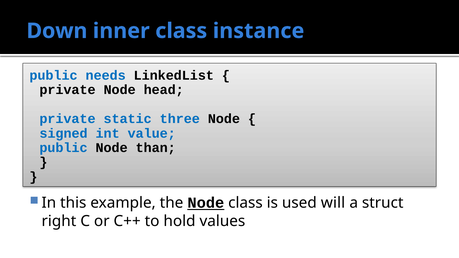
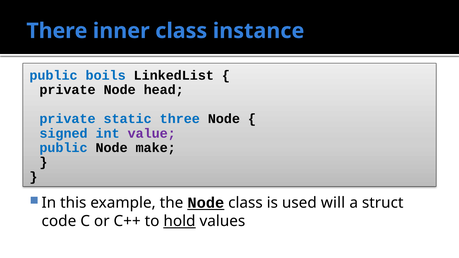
Down: Down -> There
needs: needs -> boils
value colour: blue -> purple
than: than -> make
right: right -> code
hold underline: none -> present
